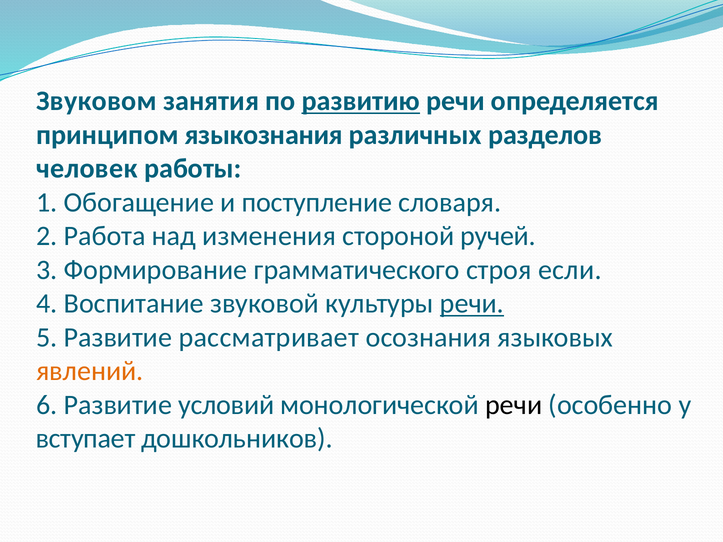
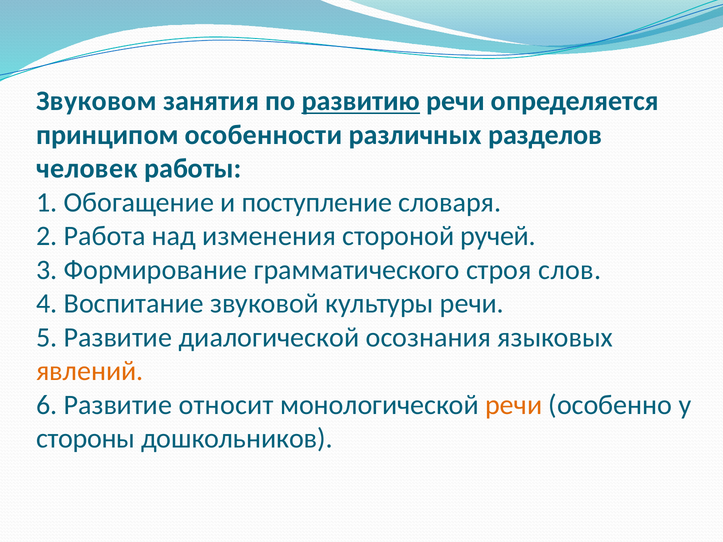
языкознания: языкознания -> особенности
если: если -> слов
речи at (472, 304) underline: present -> none
рассматривает: рассматривает -> диалогической
условий: условий -> относит
речи at (514, 405) colour: black -> orange
вступает: вступает -> стороны
